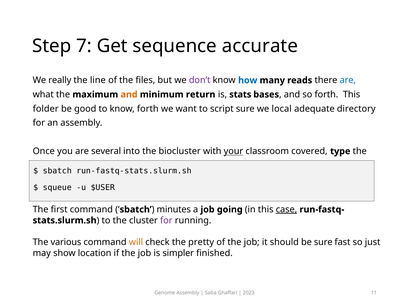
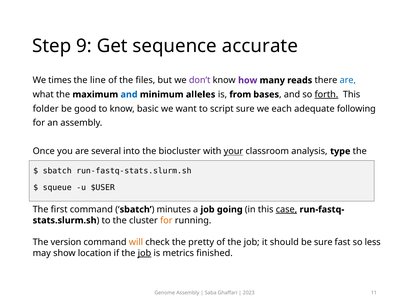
7: 7 -> 9
really: really -> times
how colour: blue -> purple
and at (129, 94) colour: orange -> blue
return: return -> alleles
stats: stats -> from
forth at (326, 94) underline: none -> present
know forth: forth -> basic
local: local -> each
adequate directory: directory -> following
covered: covered -> analysis
for at (166, 220) colour: purple -> orange
various: various -> version
just: just -> less
job at (145, 253) underline: none -> present
simpler: simpler -> metrics
